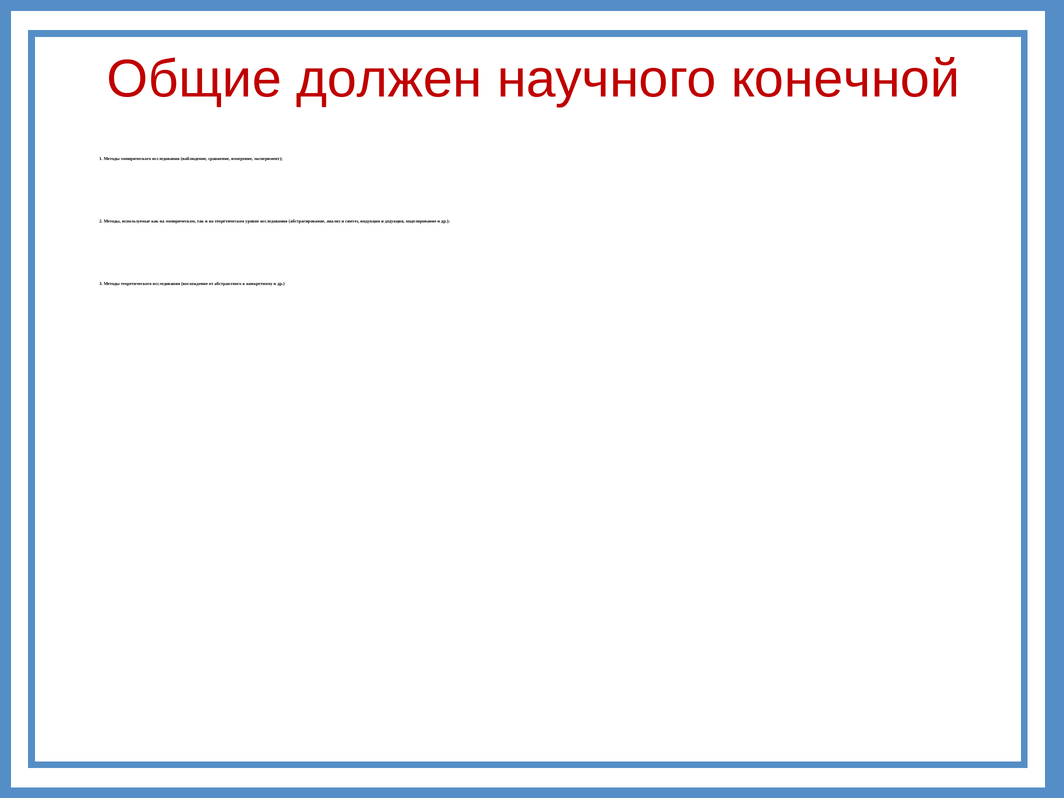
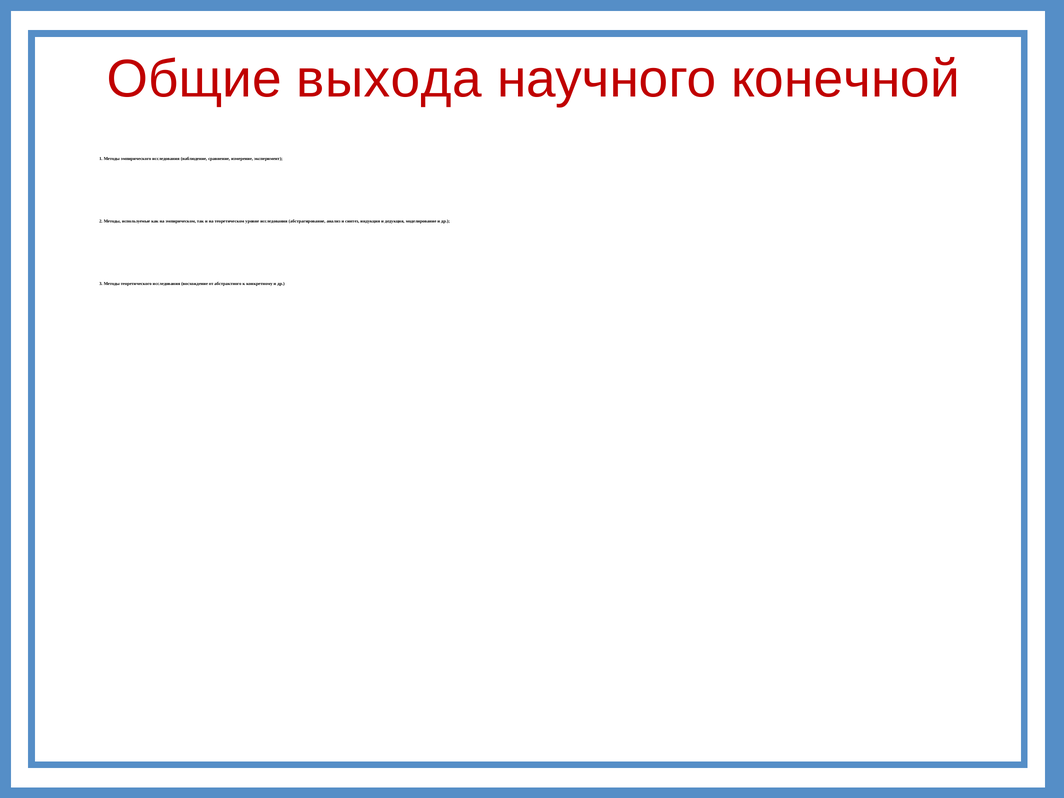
должен: должен -> выхода
